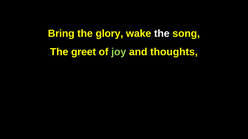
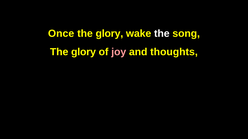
Bring: Bring -> Once
greet at (84, 52): greet -> glory
joy colour: light green -> pink
